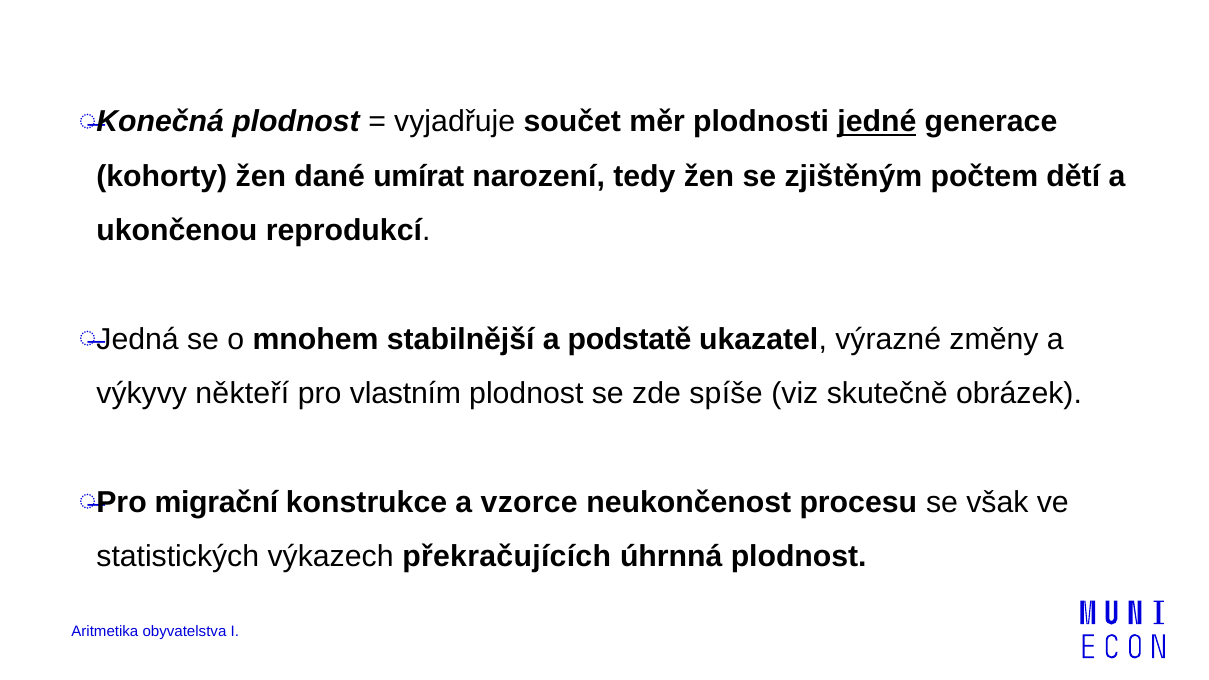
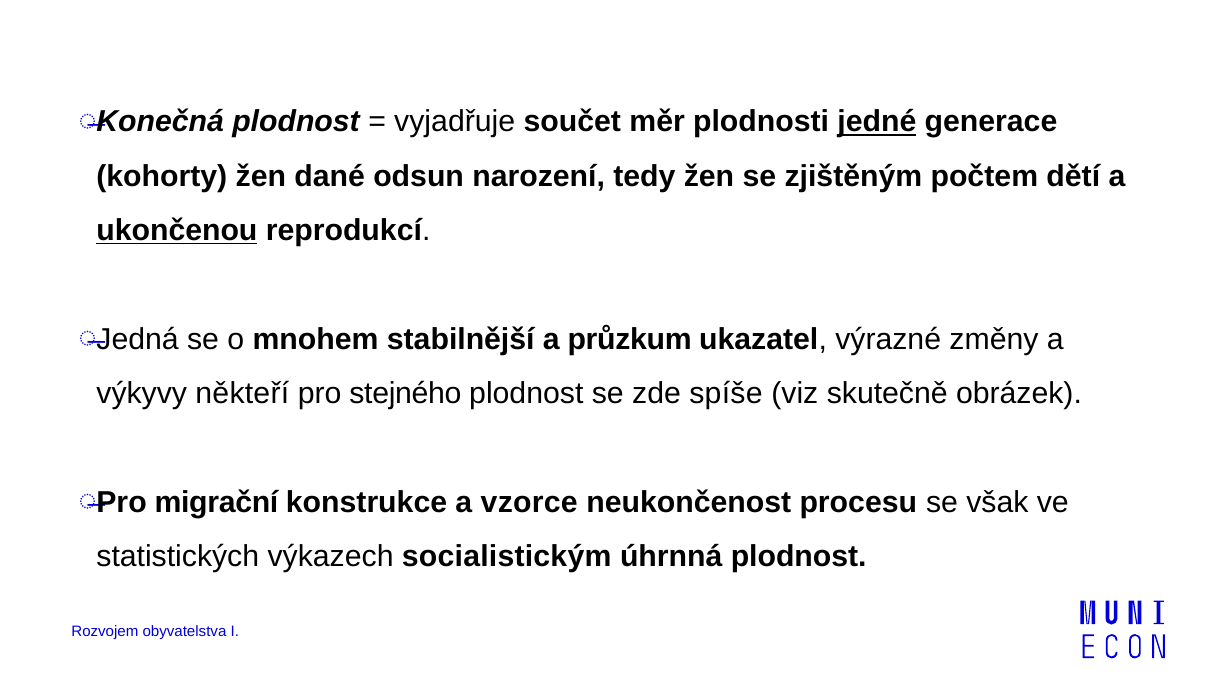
umírat: umírat -> odsun
ukončenou underline: none -> present
podstatě: podstatě -> průzkum
vlastním: vlastním -> stejného
překračujících: překračujících -> socialistickým
Aritmetika: Aritmetika -> Rozvojem
